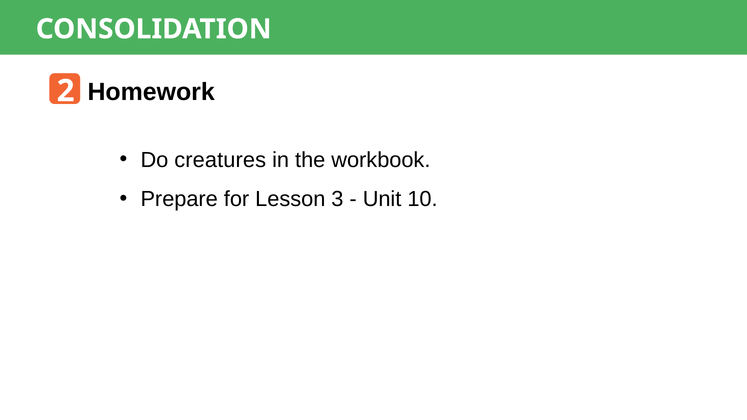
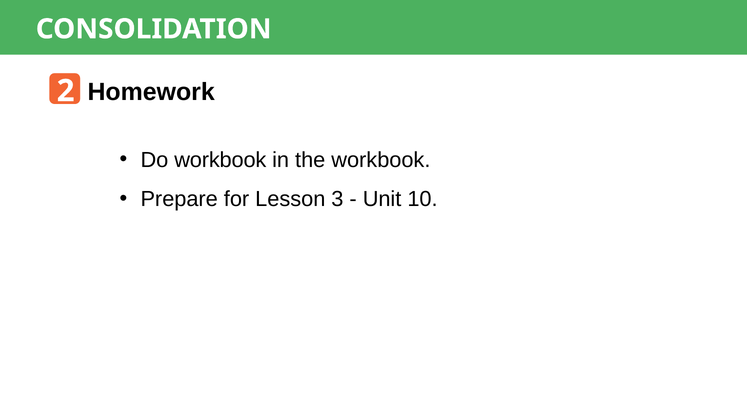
Do creatures: creatures -> workbook
